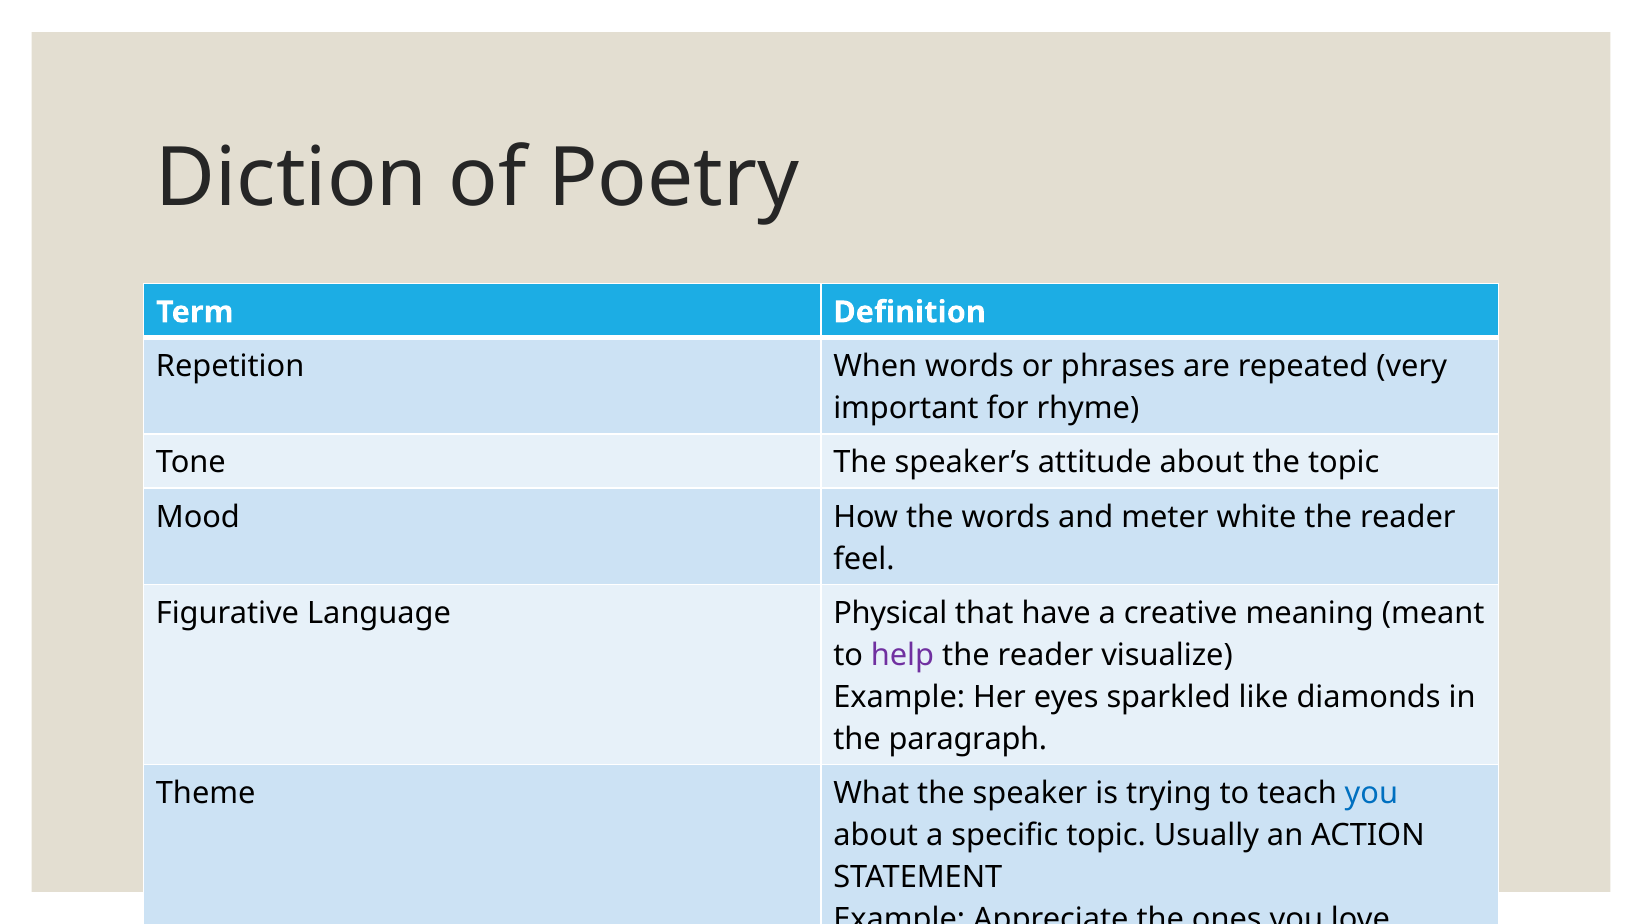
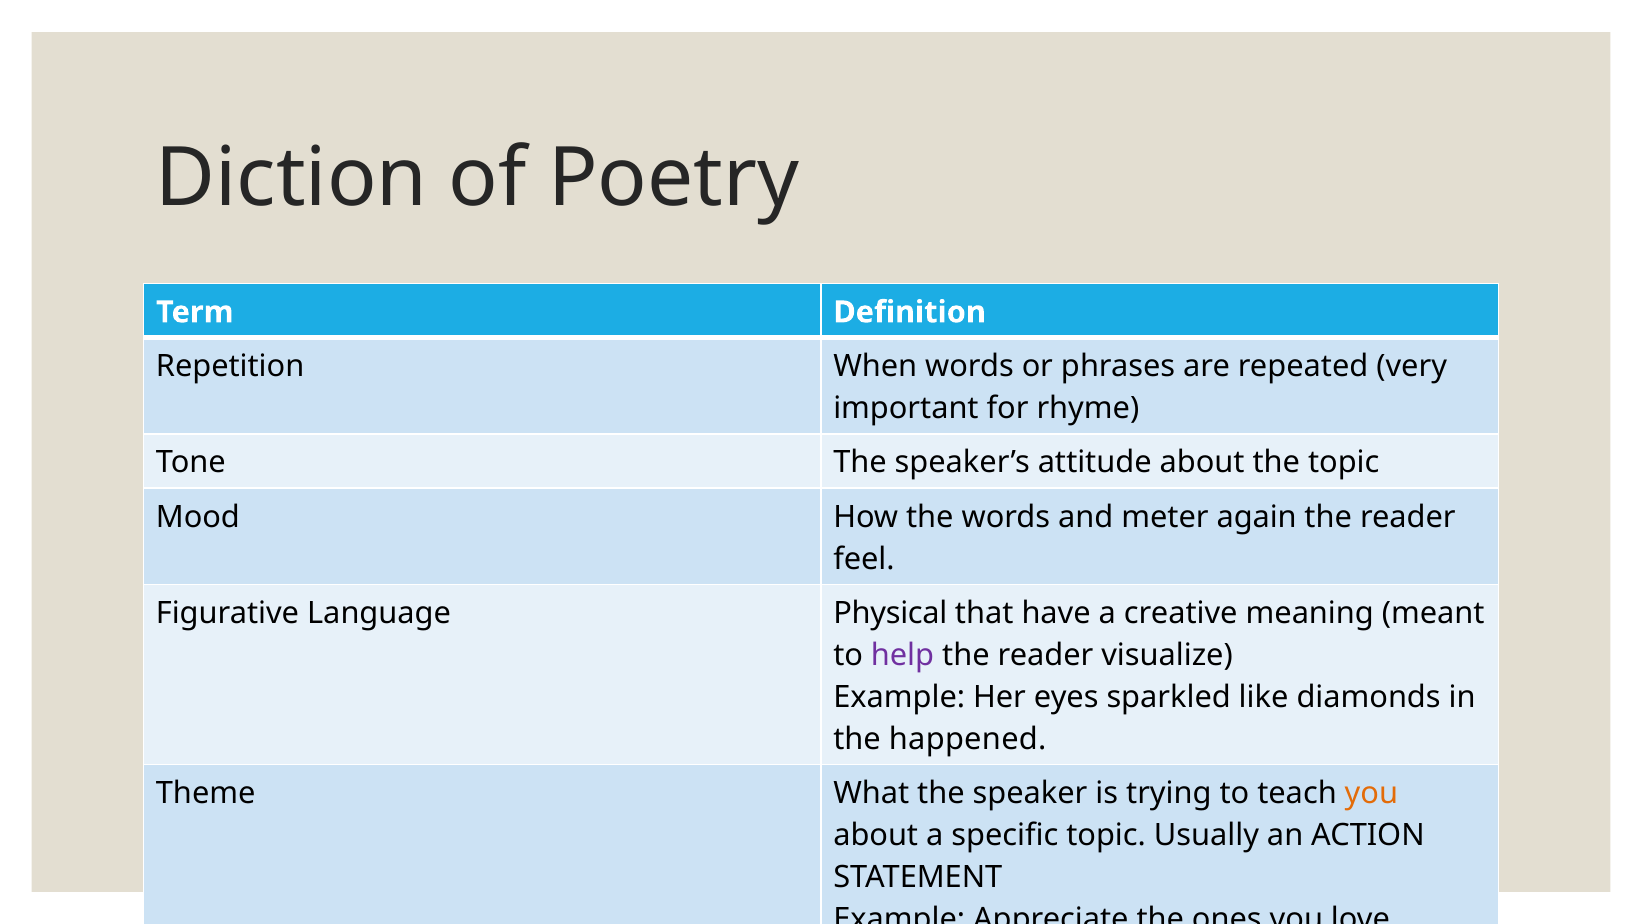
white: white -> again
paragraph: paragraph -> happened
you at (1371, 793) colour: blue -> orange
